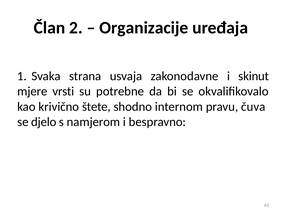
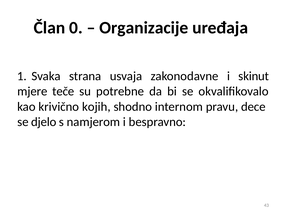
2: 2 -> 0
vrsti: vrsti -> teče
štete: štete -> kojih
čuva: čuva -> dece
